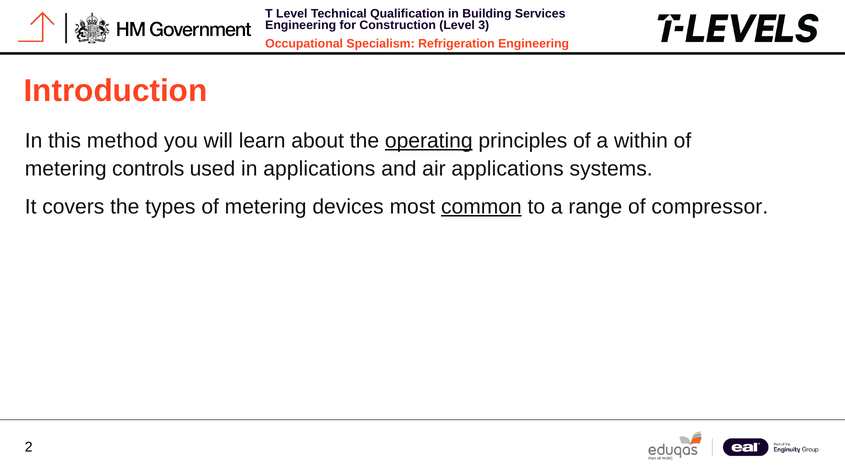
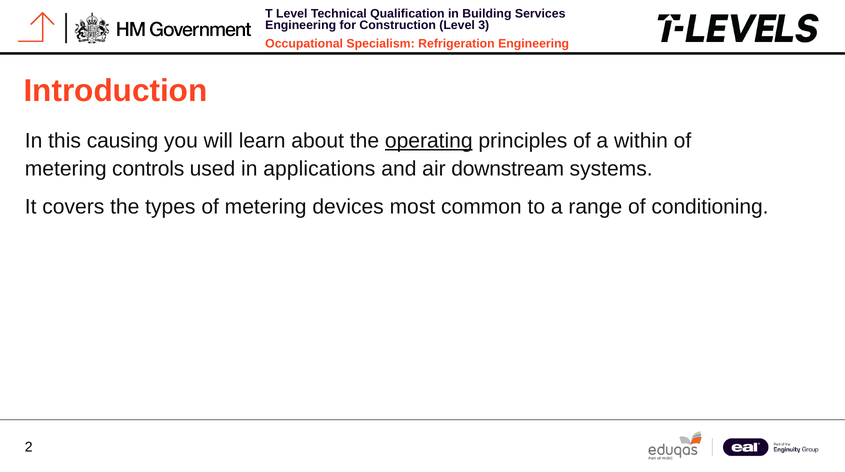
method: method -> causing
air applications: applications -> downstream
common underline: present -> none
compressor: compressor -> conditioning
